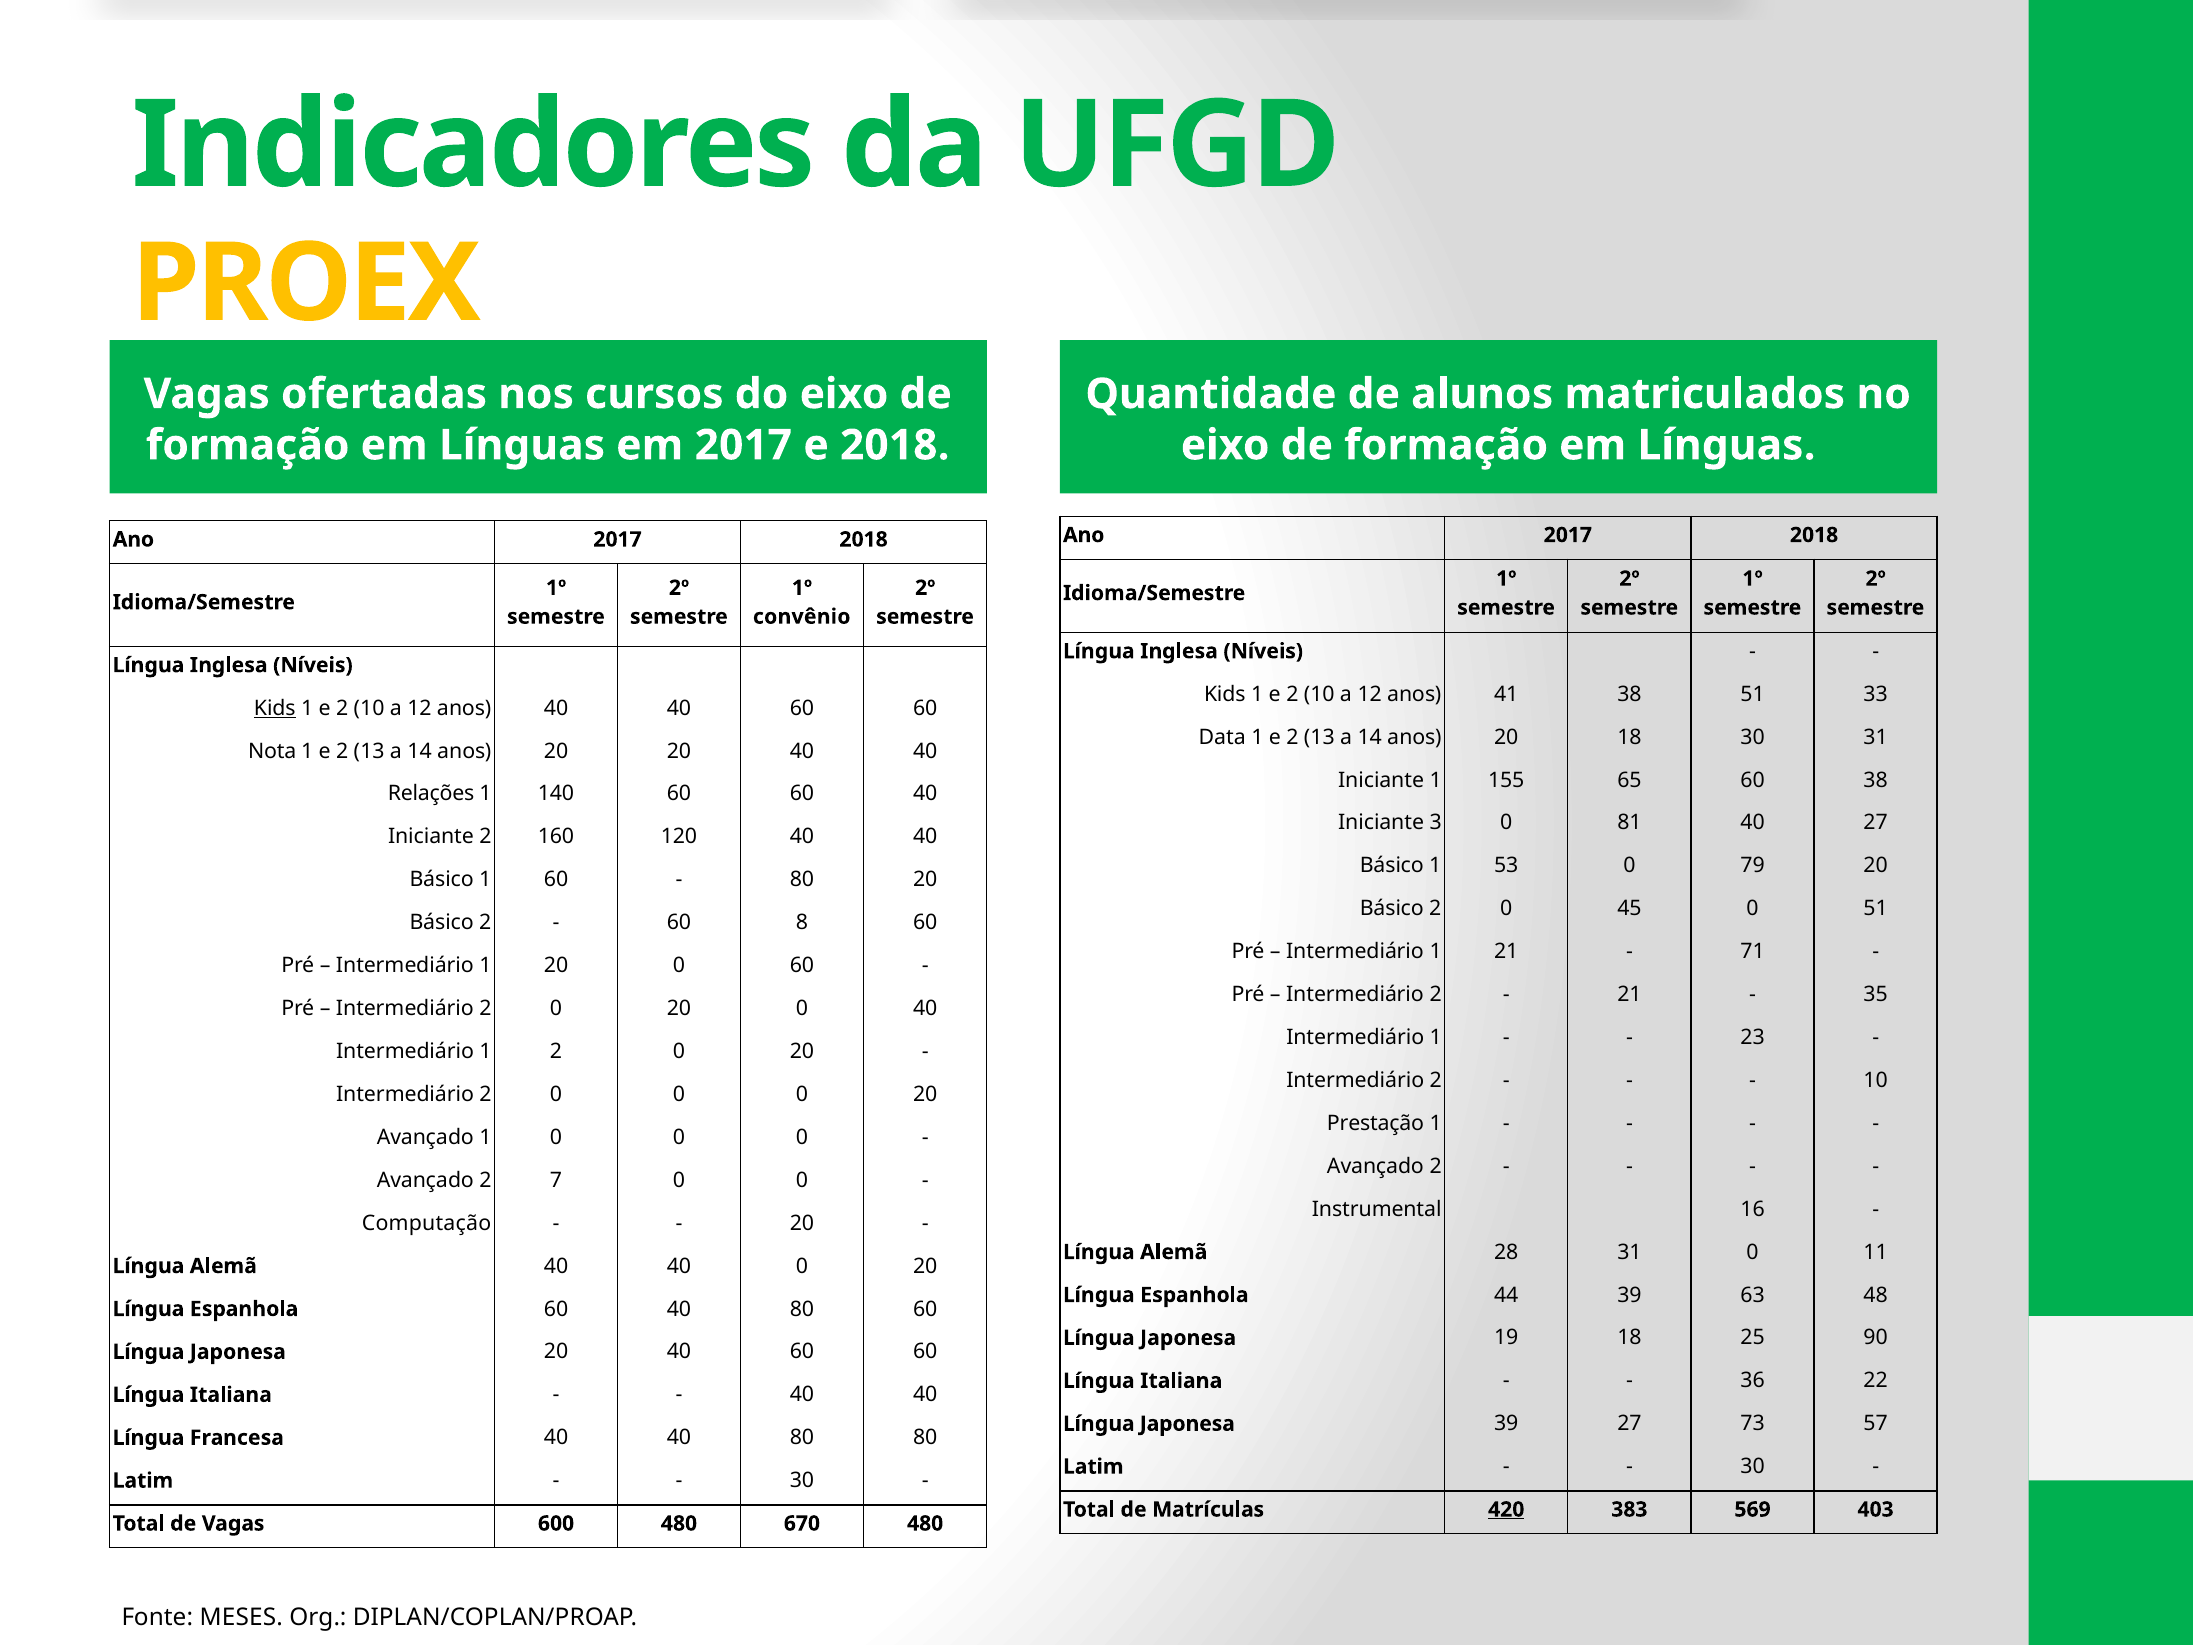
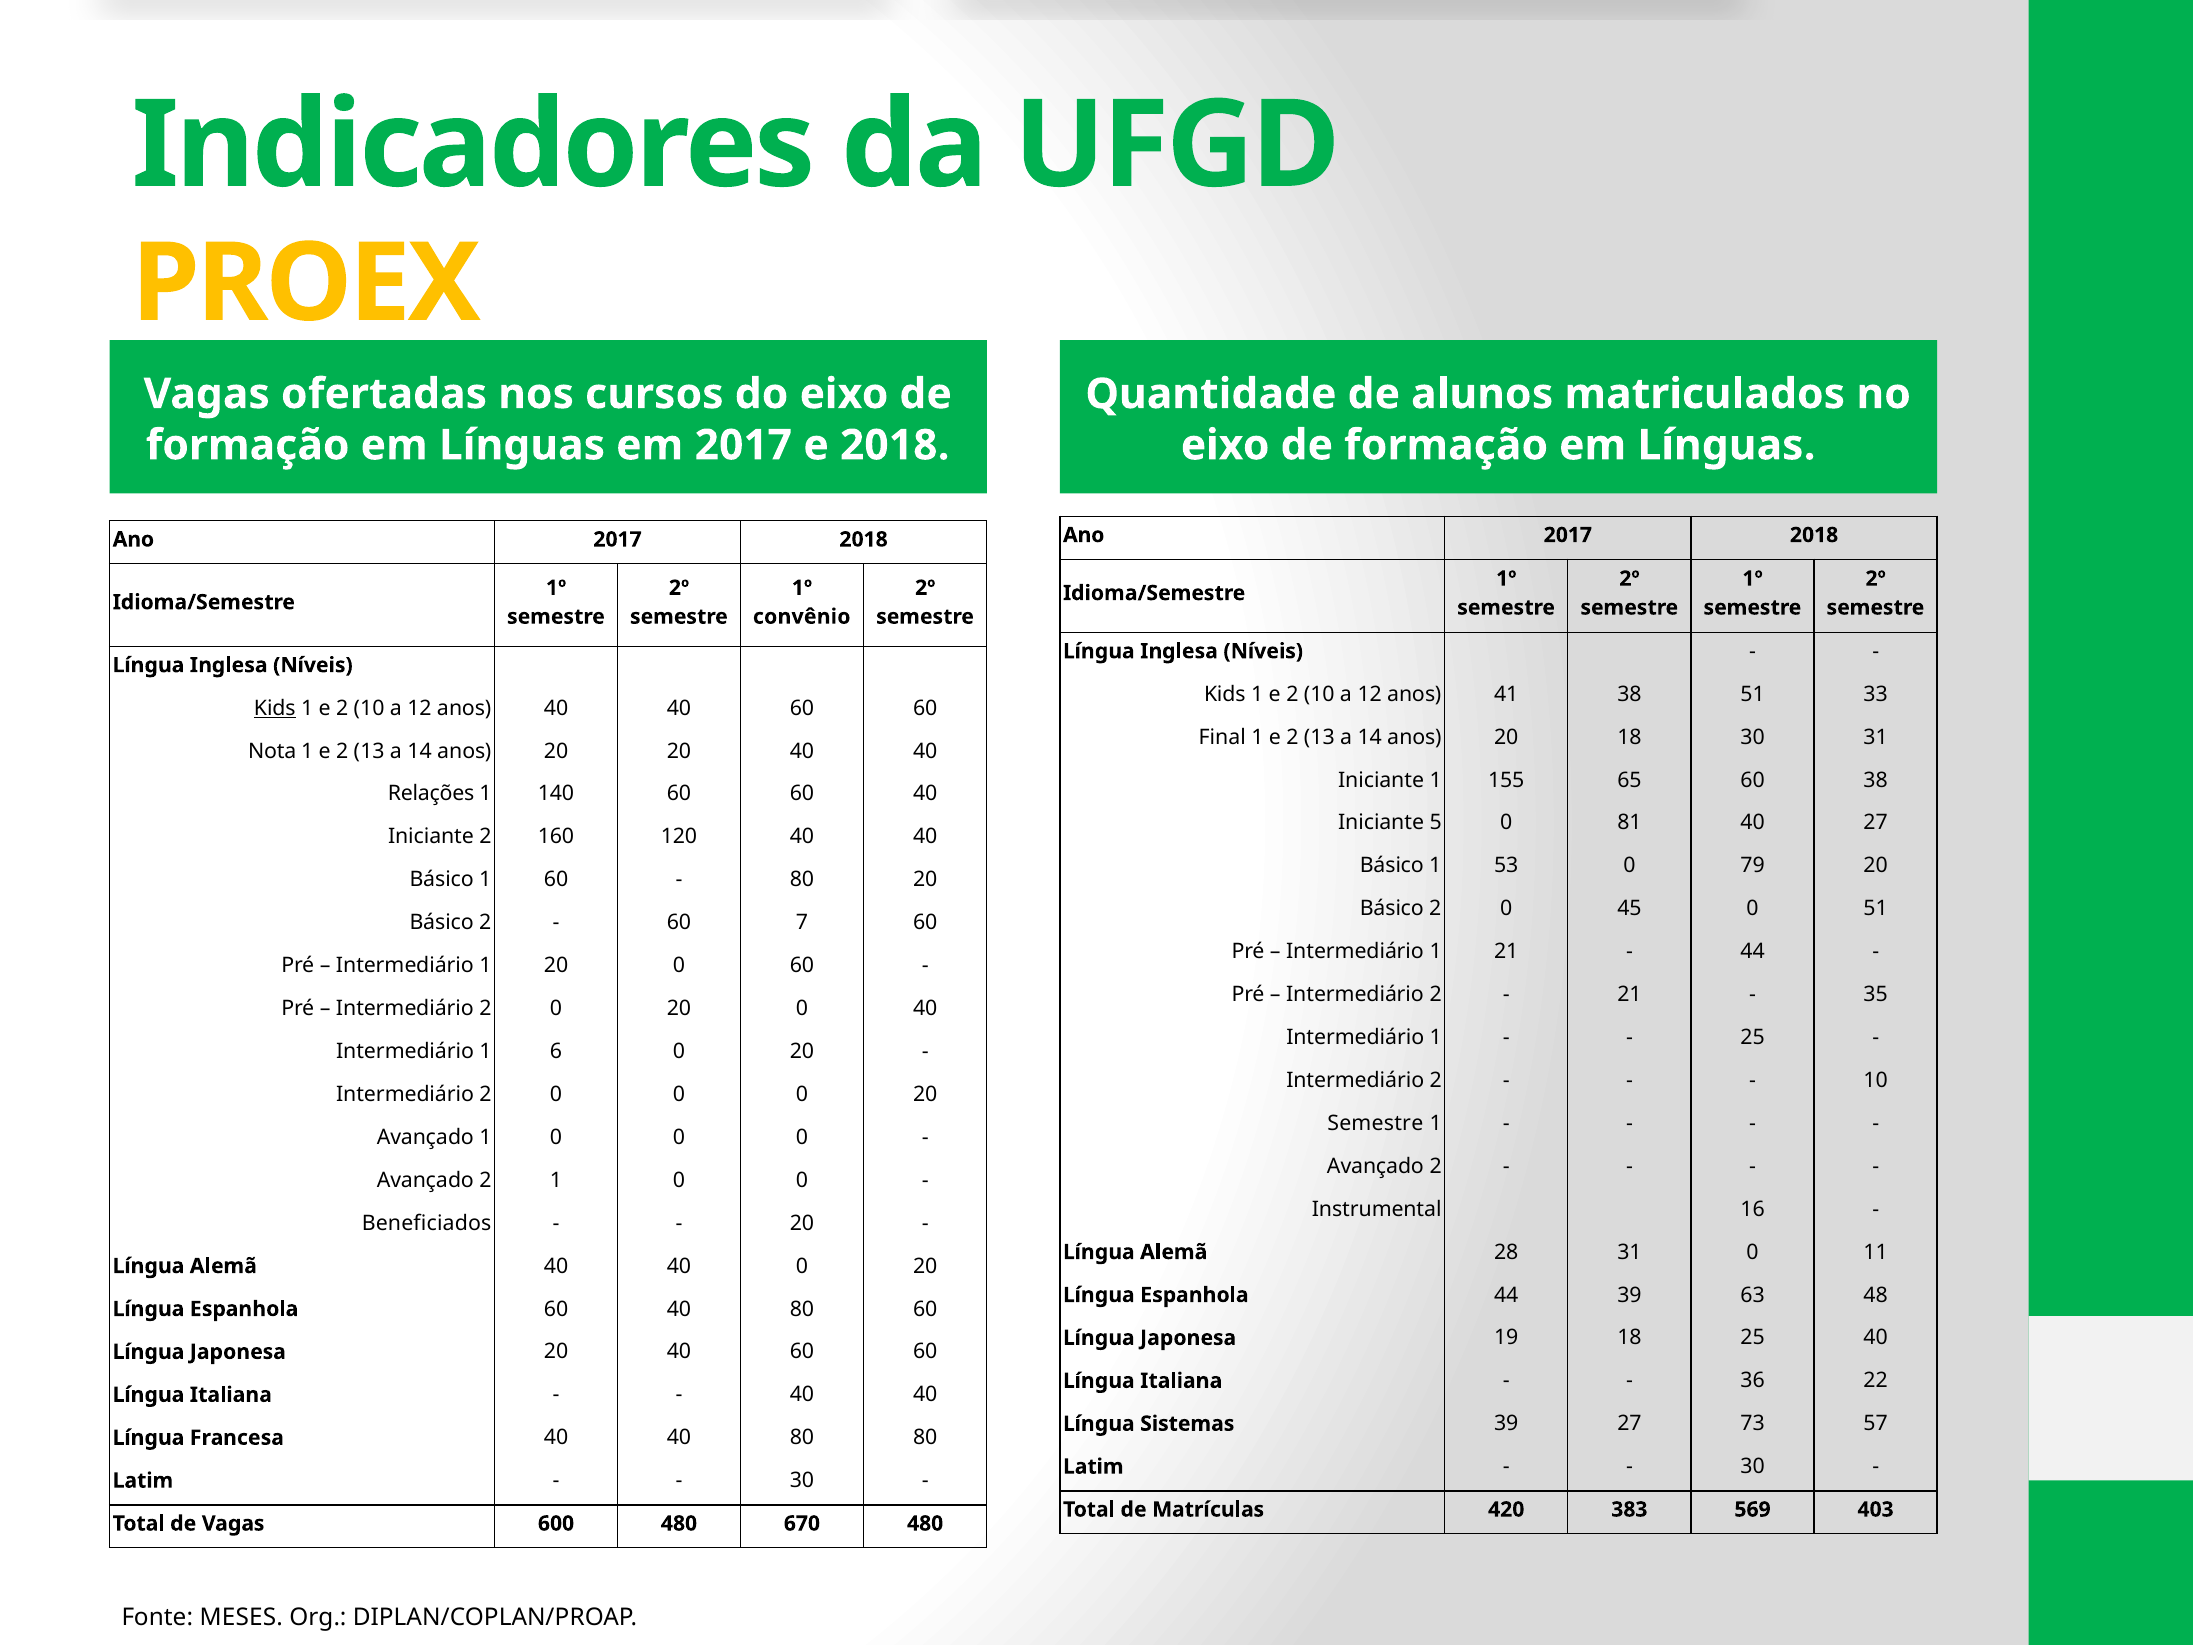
Data: Data -> Final
3: 3 -> 5
8: 8 -> 7
71 at (1753, 951): 71 -> 44
23 at (1753, 1037): 23 -> 25
1 2: 2 -> 6
Prestação at (1376, 1123): Prestação -> Semestre
2 7: 7 -> 1
Computação: Computação -> Beneficiados
25 90: 90 -> 40
Japonesa at (1187, 1424): Japonesa -> Sistemas
420 underline: present -> none
